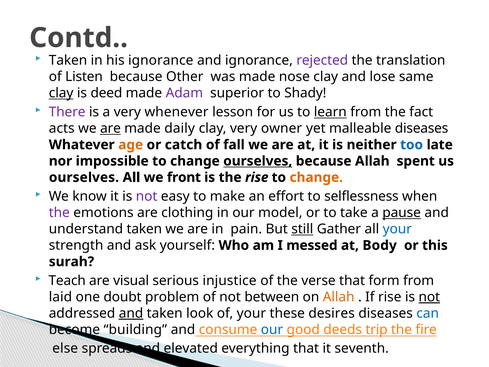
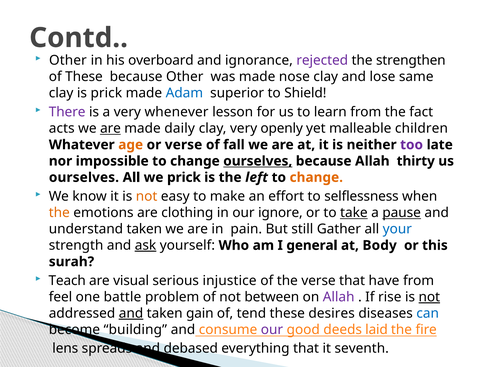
Taken at (68, 60): Taken -> Other
his ignorance: ignorance -> overboard
translation: translation -> strengthen
of Listen: Listen -> These
clay at (61, 93) underline: present -> none
is deed: deed -> prick
Adam colour: purple -> blue
Shady: Shady -> Shield
learn underline: present -> none
owner: owner -> openly
malleable diseases: diseases -> children
or catch: catch -> verse
too colour: blue -> purple
spent: spent -> thirty
we front: front -> prick
the rise: rise -> left
not at (147, 196) colour: purple -> orange
the at (59, 213) colour: purple -> orange
model: model -> ignore
take underline: none -> present
still underline: present -> none
ask underline: none -> present
messed: messed -> general
form: form -> have
laid: laid -> feel
doubt: doubt -> battle
Allah at (339, 297) colour: orange -> purple
look: look -> gain
of your: your -> tend
our at (272, 329) colour: blue -> purple
trip: trip -> laid
else: else -> lens
elevated: elevated -> debased
